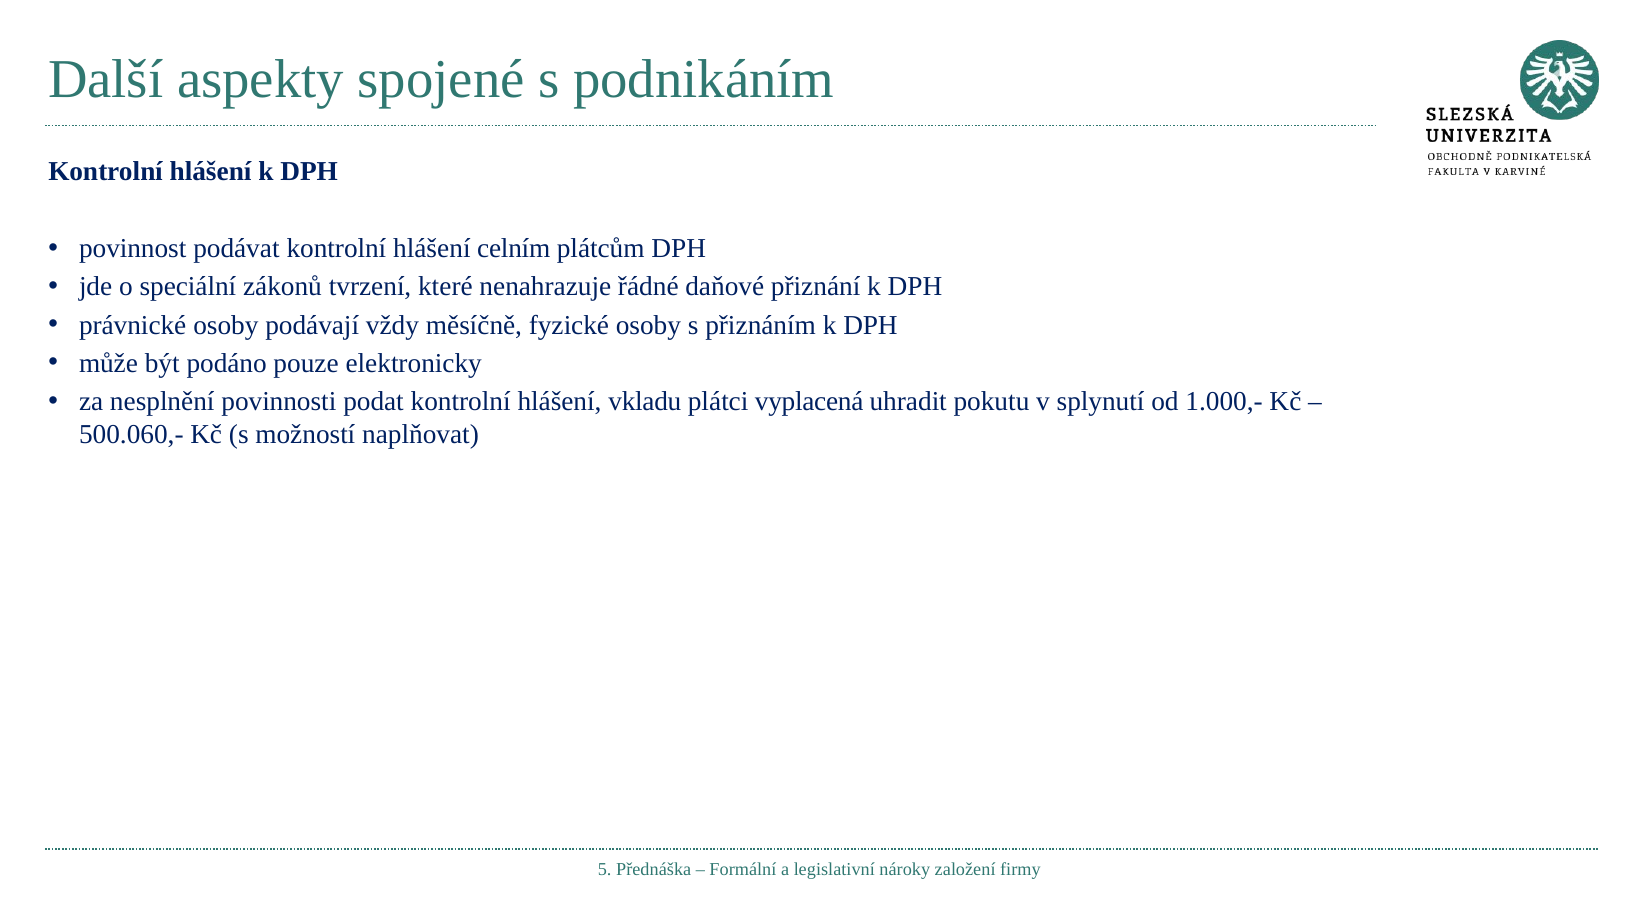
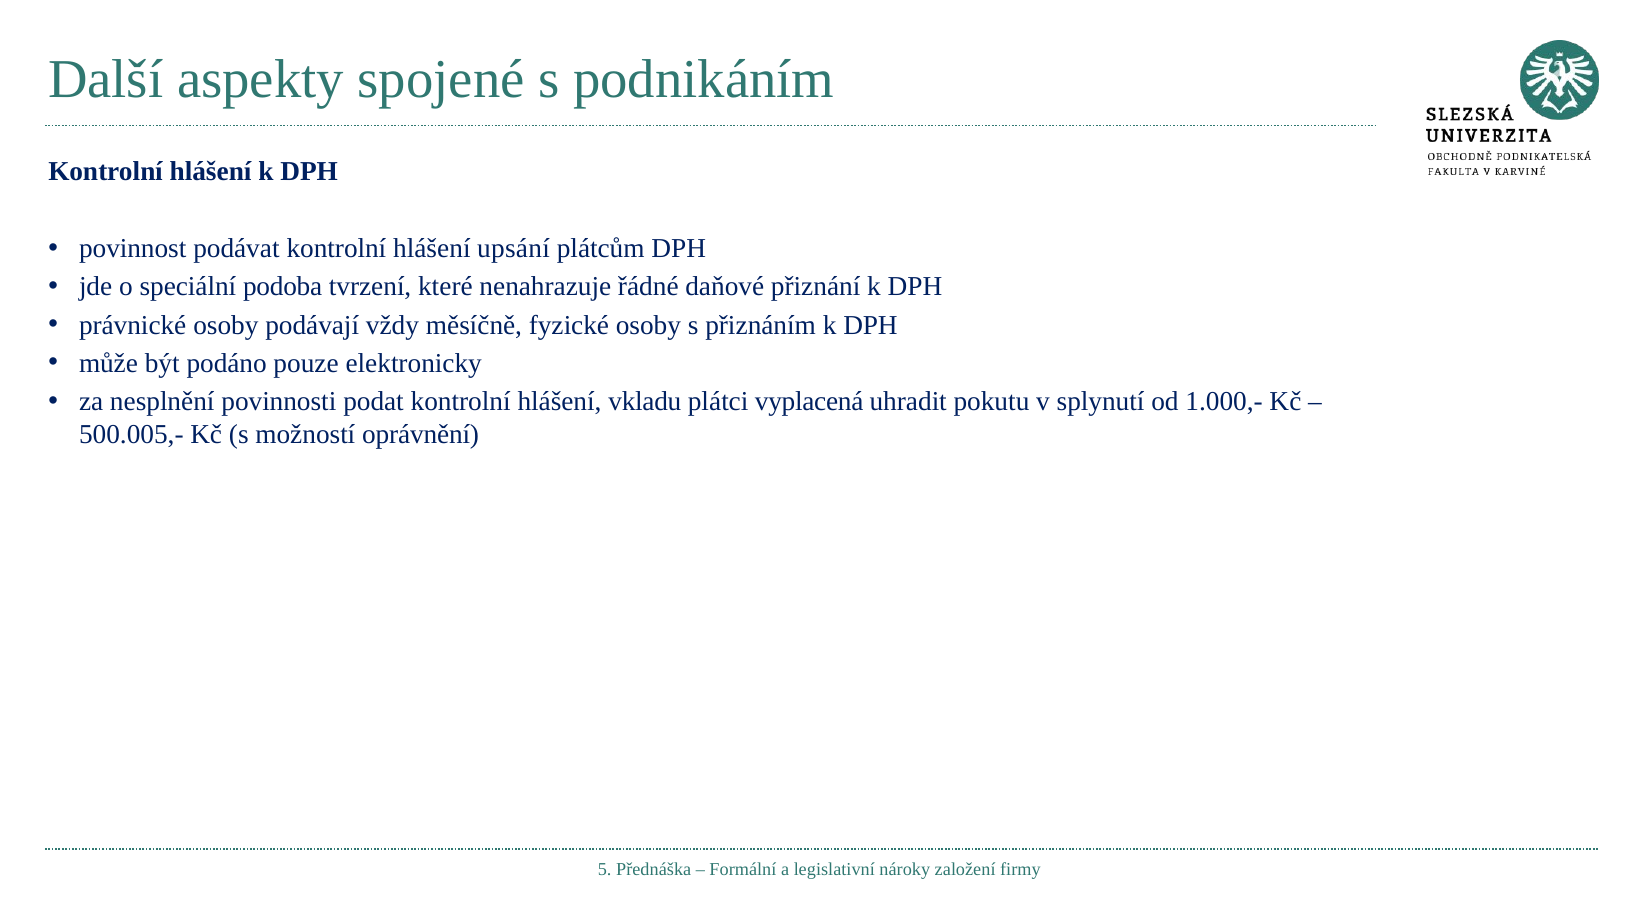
celním: celním -> upsání
zákonů: zákonů -> podoba
500.060,-: 500.060,- -> 500.005,-
naplňovat: naplňovat -> oprávnění
